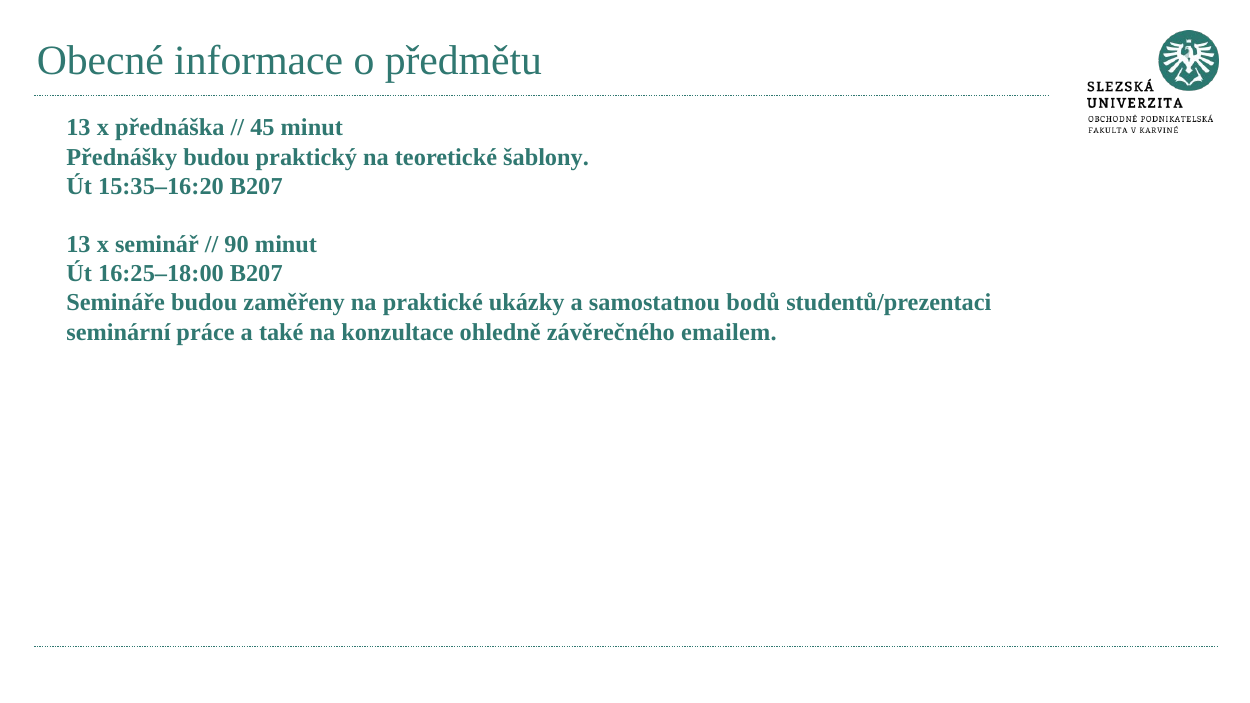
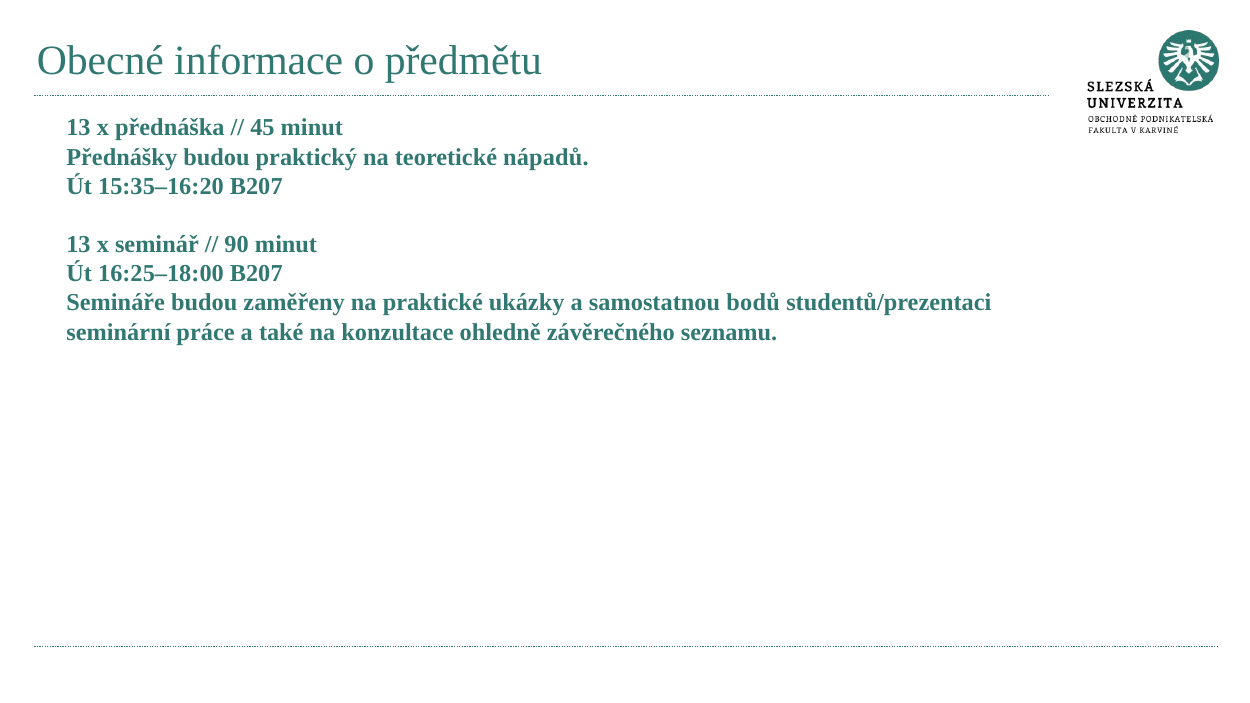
šablony: šablony -> nápadů
emailem: emailem -> seznamu
